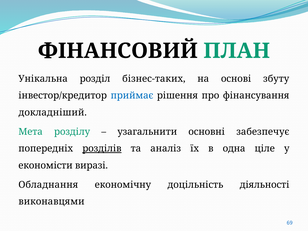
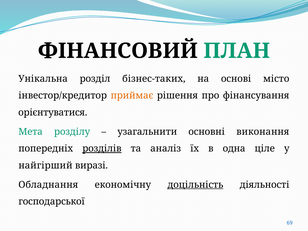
збуту: збуту -> місто
приймає colour: blue -> orange
докладніший: докладніший -> орієнтуватися
забезпечує: забезпечує -> виконання
економісти: економісти -> найгірший
доцільність underline: none -> present
виконавцями: виконавцями -> господарської
